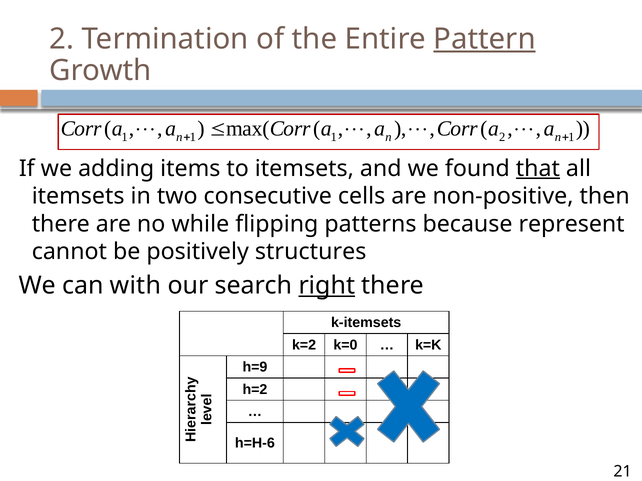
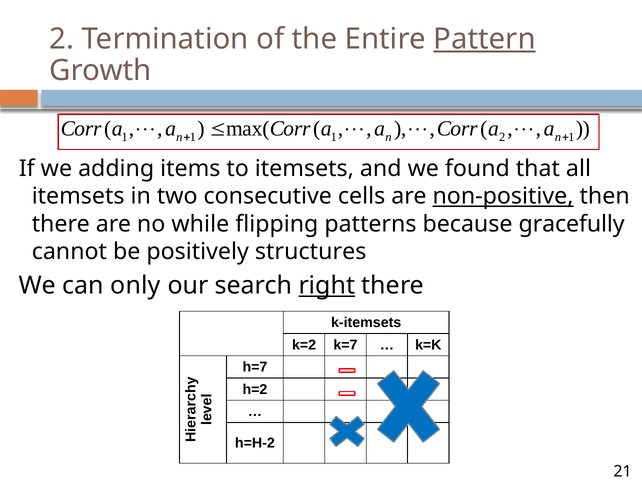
that underline: present -> none
non-positive underline: none -> present
represent: represent -> gracefully
with: with -> only
k=0: k=0 -> k=7
h=9: h=9 -> h=7
h=H-6: h=H-6 -> h=H-2
